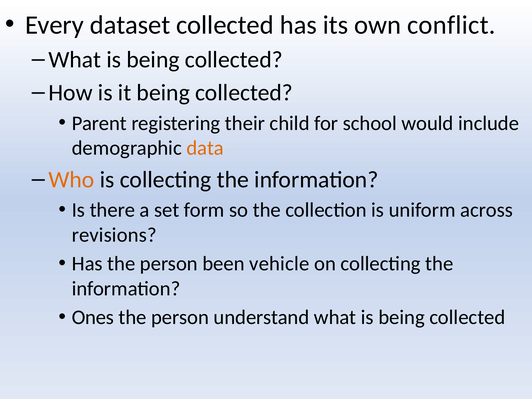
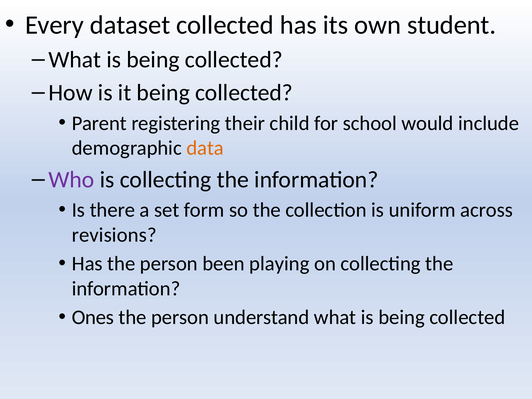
conflict: conflict -> student
Who colour: orange -> purple
vehicle: vehicle -> playing
